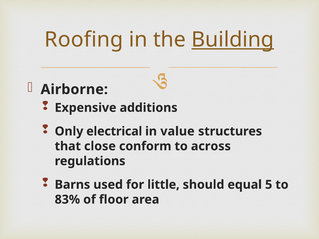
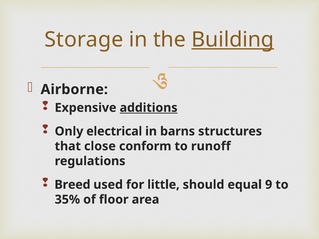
Roofing: Roofing -> Storage
additions underline: none -> present
value: value -> barns
across: across -> runoff
Barns: Barns -> Breed
5: 5 -> 9
83%: 83% -> 35%
